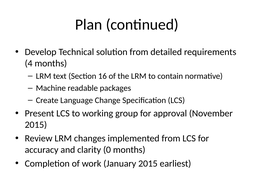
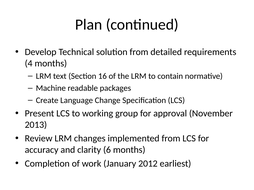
2015 at (36, 125): 2015 -> 2013
0: 0 -> 6
January 2015: 2015 -> 2012
